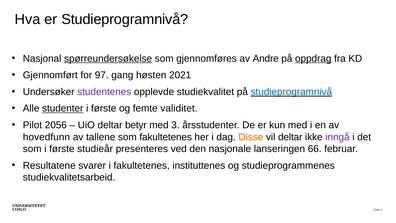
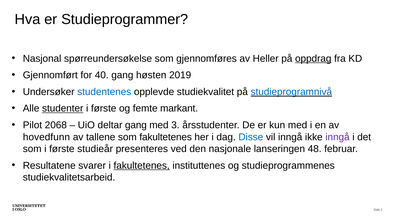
er Studieprogramnivå: Studieprogramnivå -> Studieprogrammer
spørreundersøkelse underline: present -> none
Andre: Andre -> Heller
97: 97 -> 40
2021: 2021 -> 2019
studentenes colour: purple -> blue
validitet: validitet -> markant
2056: 2056 -> 2068
deltar betyr: betyr -> gang
Disse colour: orange -> blue
vil deltar: deltar -> inngå
66: 66 -> 48
fakultetenes at (142, 165) underline: none -> present
